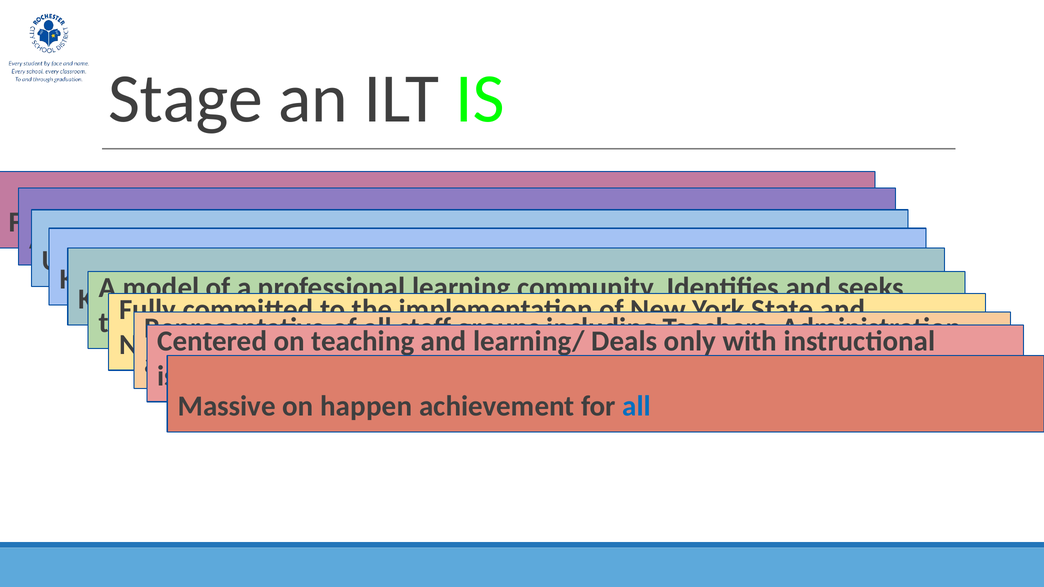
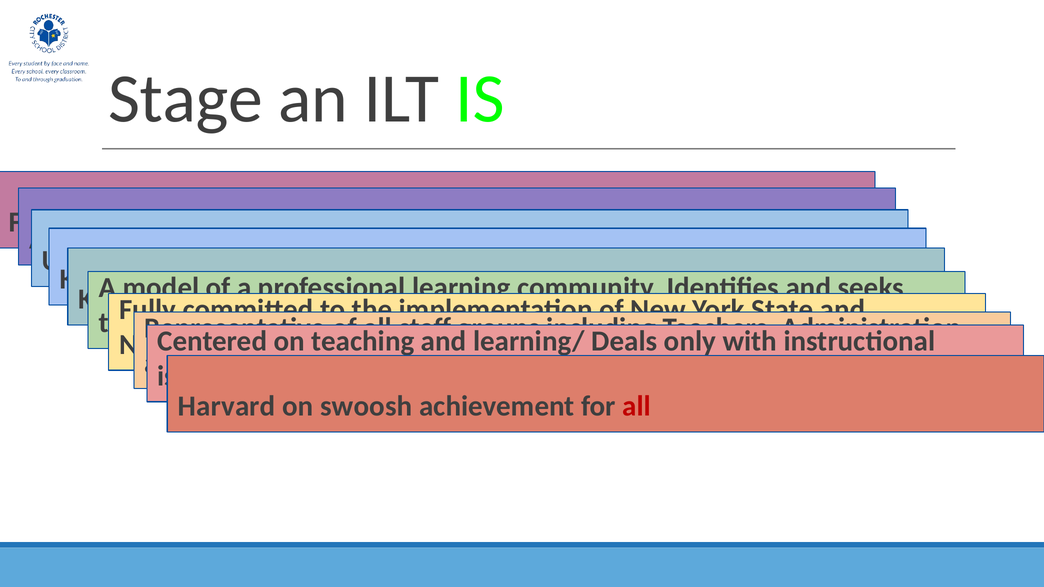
Massive: Massive -> Harvard
happen: happen -> swoosh
all at (637, 407) colour: blue -> red
